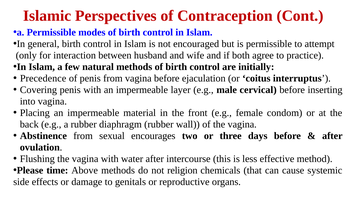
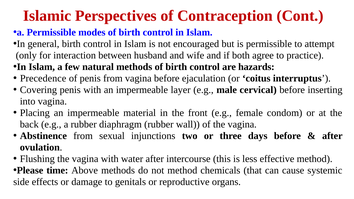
initially: initially -> hazards
encourages: encourages -> injunctions
not religion: religion -> method
